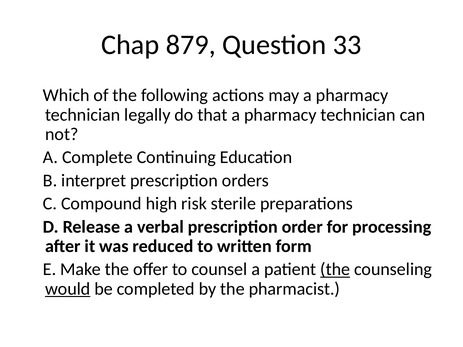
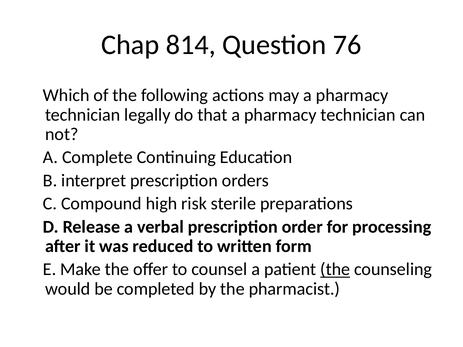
879: 879 -> 814
33: 33 -> 76
would underline: present -> none
